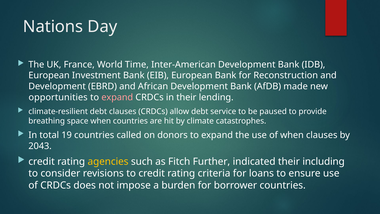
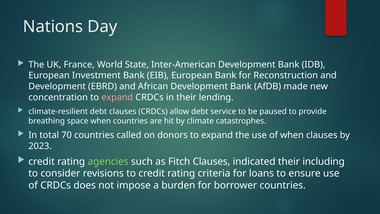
Time: Time -> State
opportunities: opportunities -> concentration
19: 19 -> 70
2043: 2043 -> 2023
agencies colour: yellow -> light green
Fitch Further: Further -> Clauses
